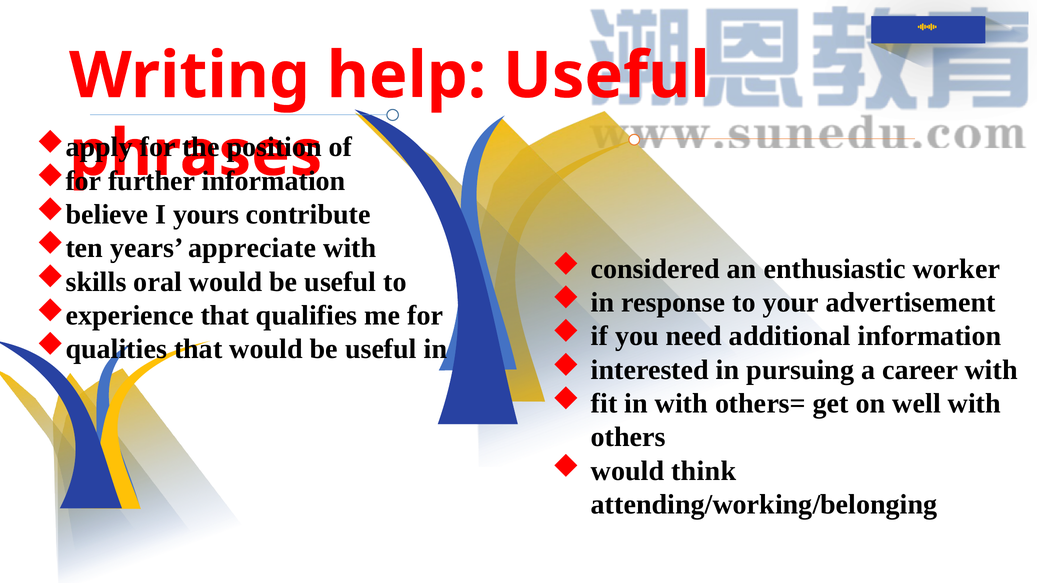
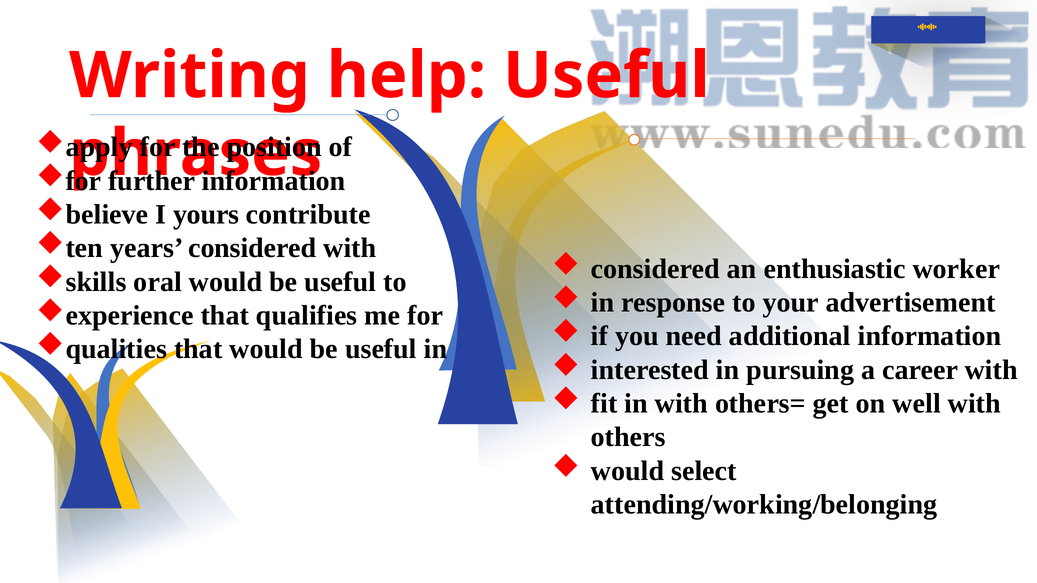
years appreciate: appreciate -> considered
think: think -> select
